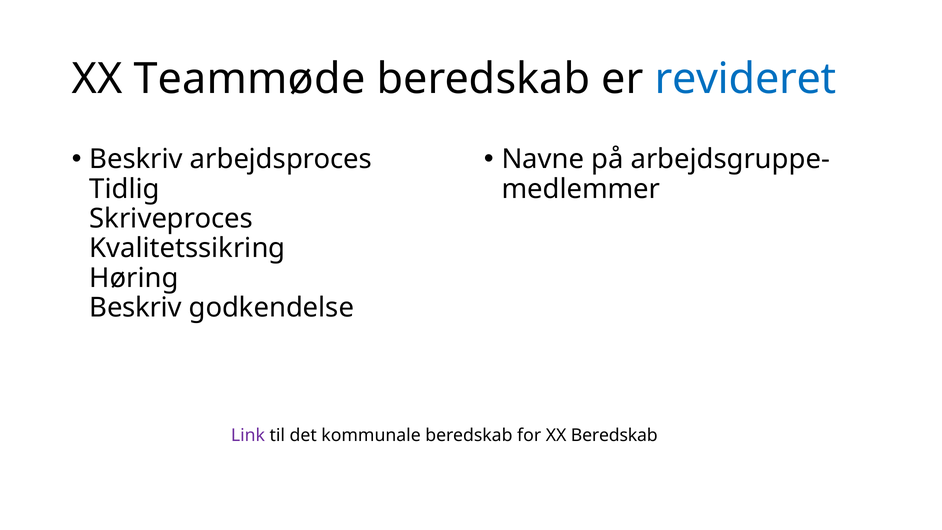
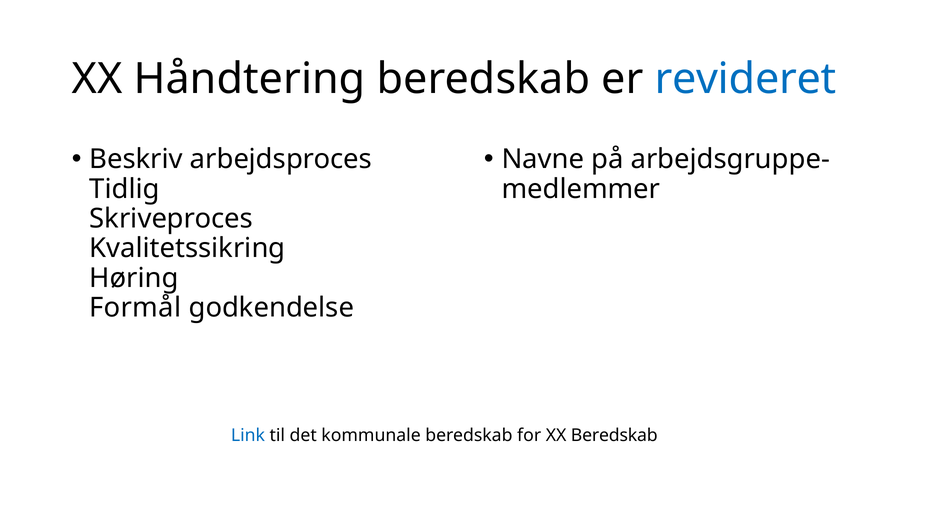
Teammøde: Teammøde -> Håndtering
Beskriv at (136, 308): Beskriv -> Formål
Link colour: purple -> blue
